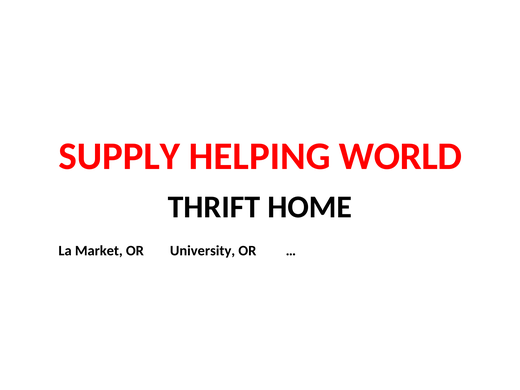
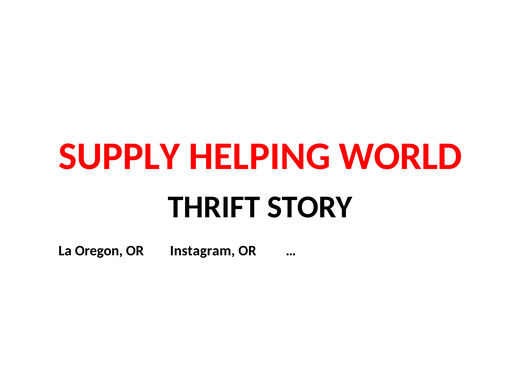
HOME: HOME -> STORY
Market: Market -> Oregon
University: University -> Instagram
